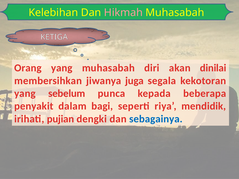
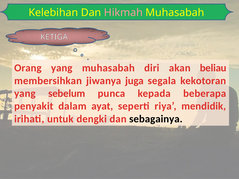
dinilai: dinilai -> beliau
bagi: bagi -> ayat
pujian: pujian -> untuk
sebagainya colour: blue -> black
